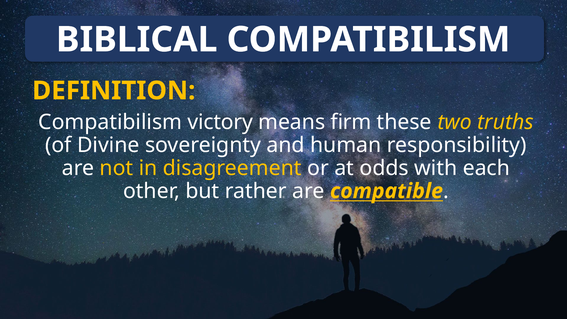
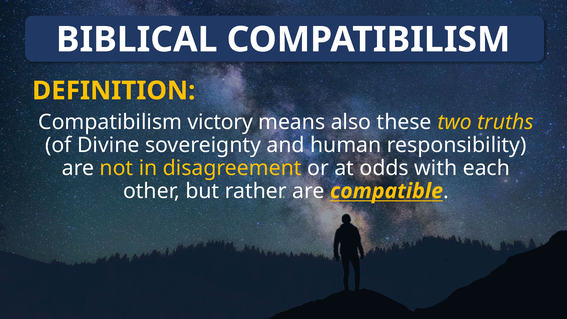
firm: firm -> also
